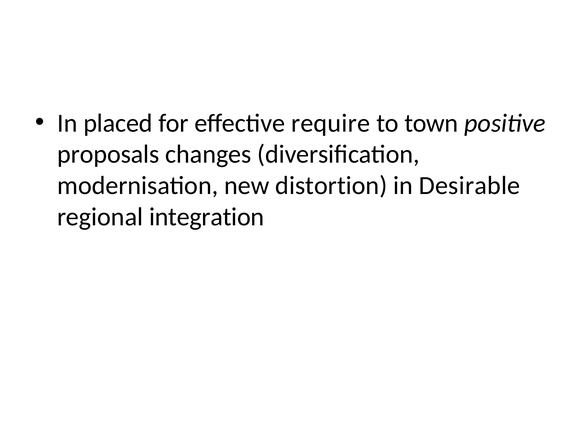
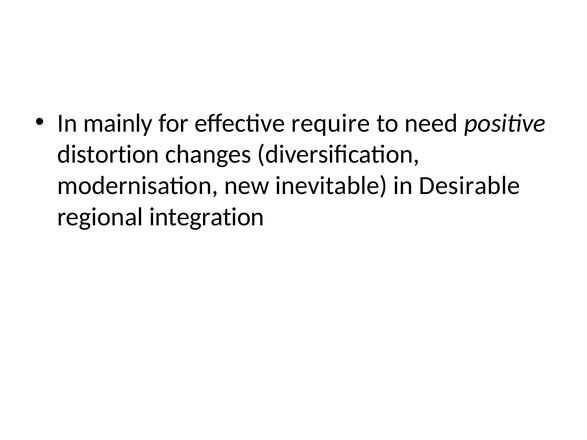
placed: placed -> mainly
town: town -> need
proposals: proposals -> distortion
distortion: distortion -> inevitable
